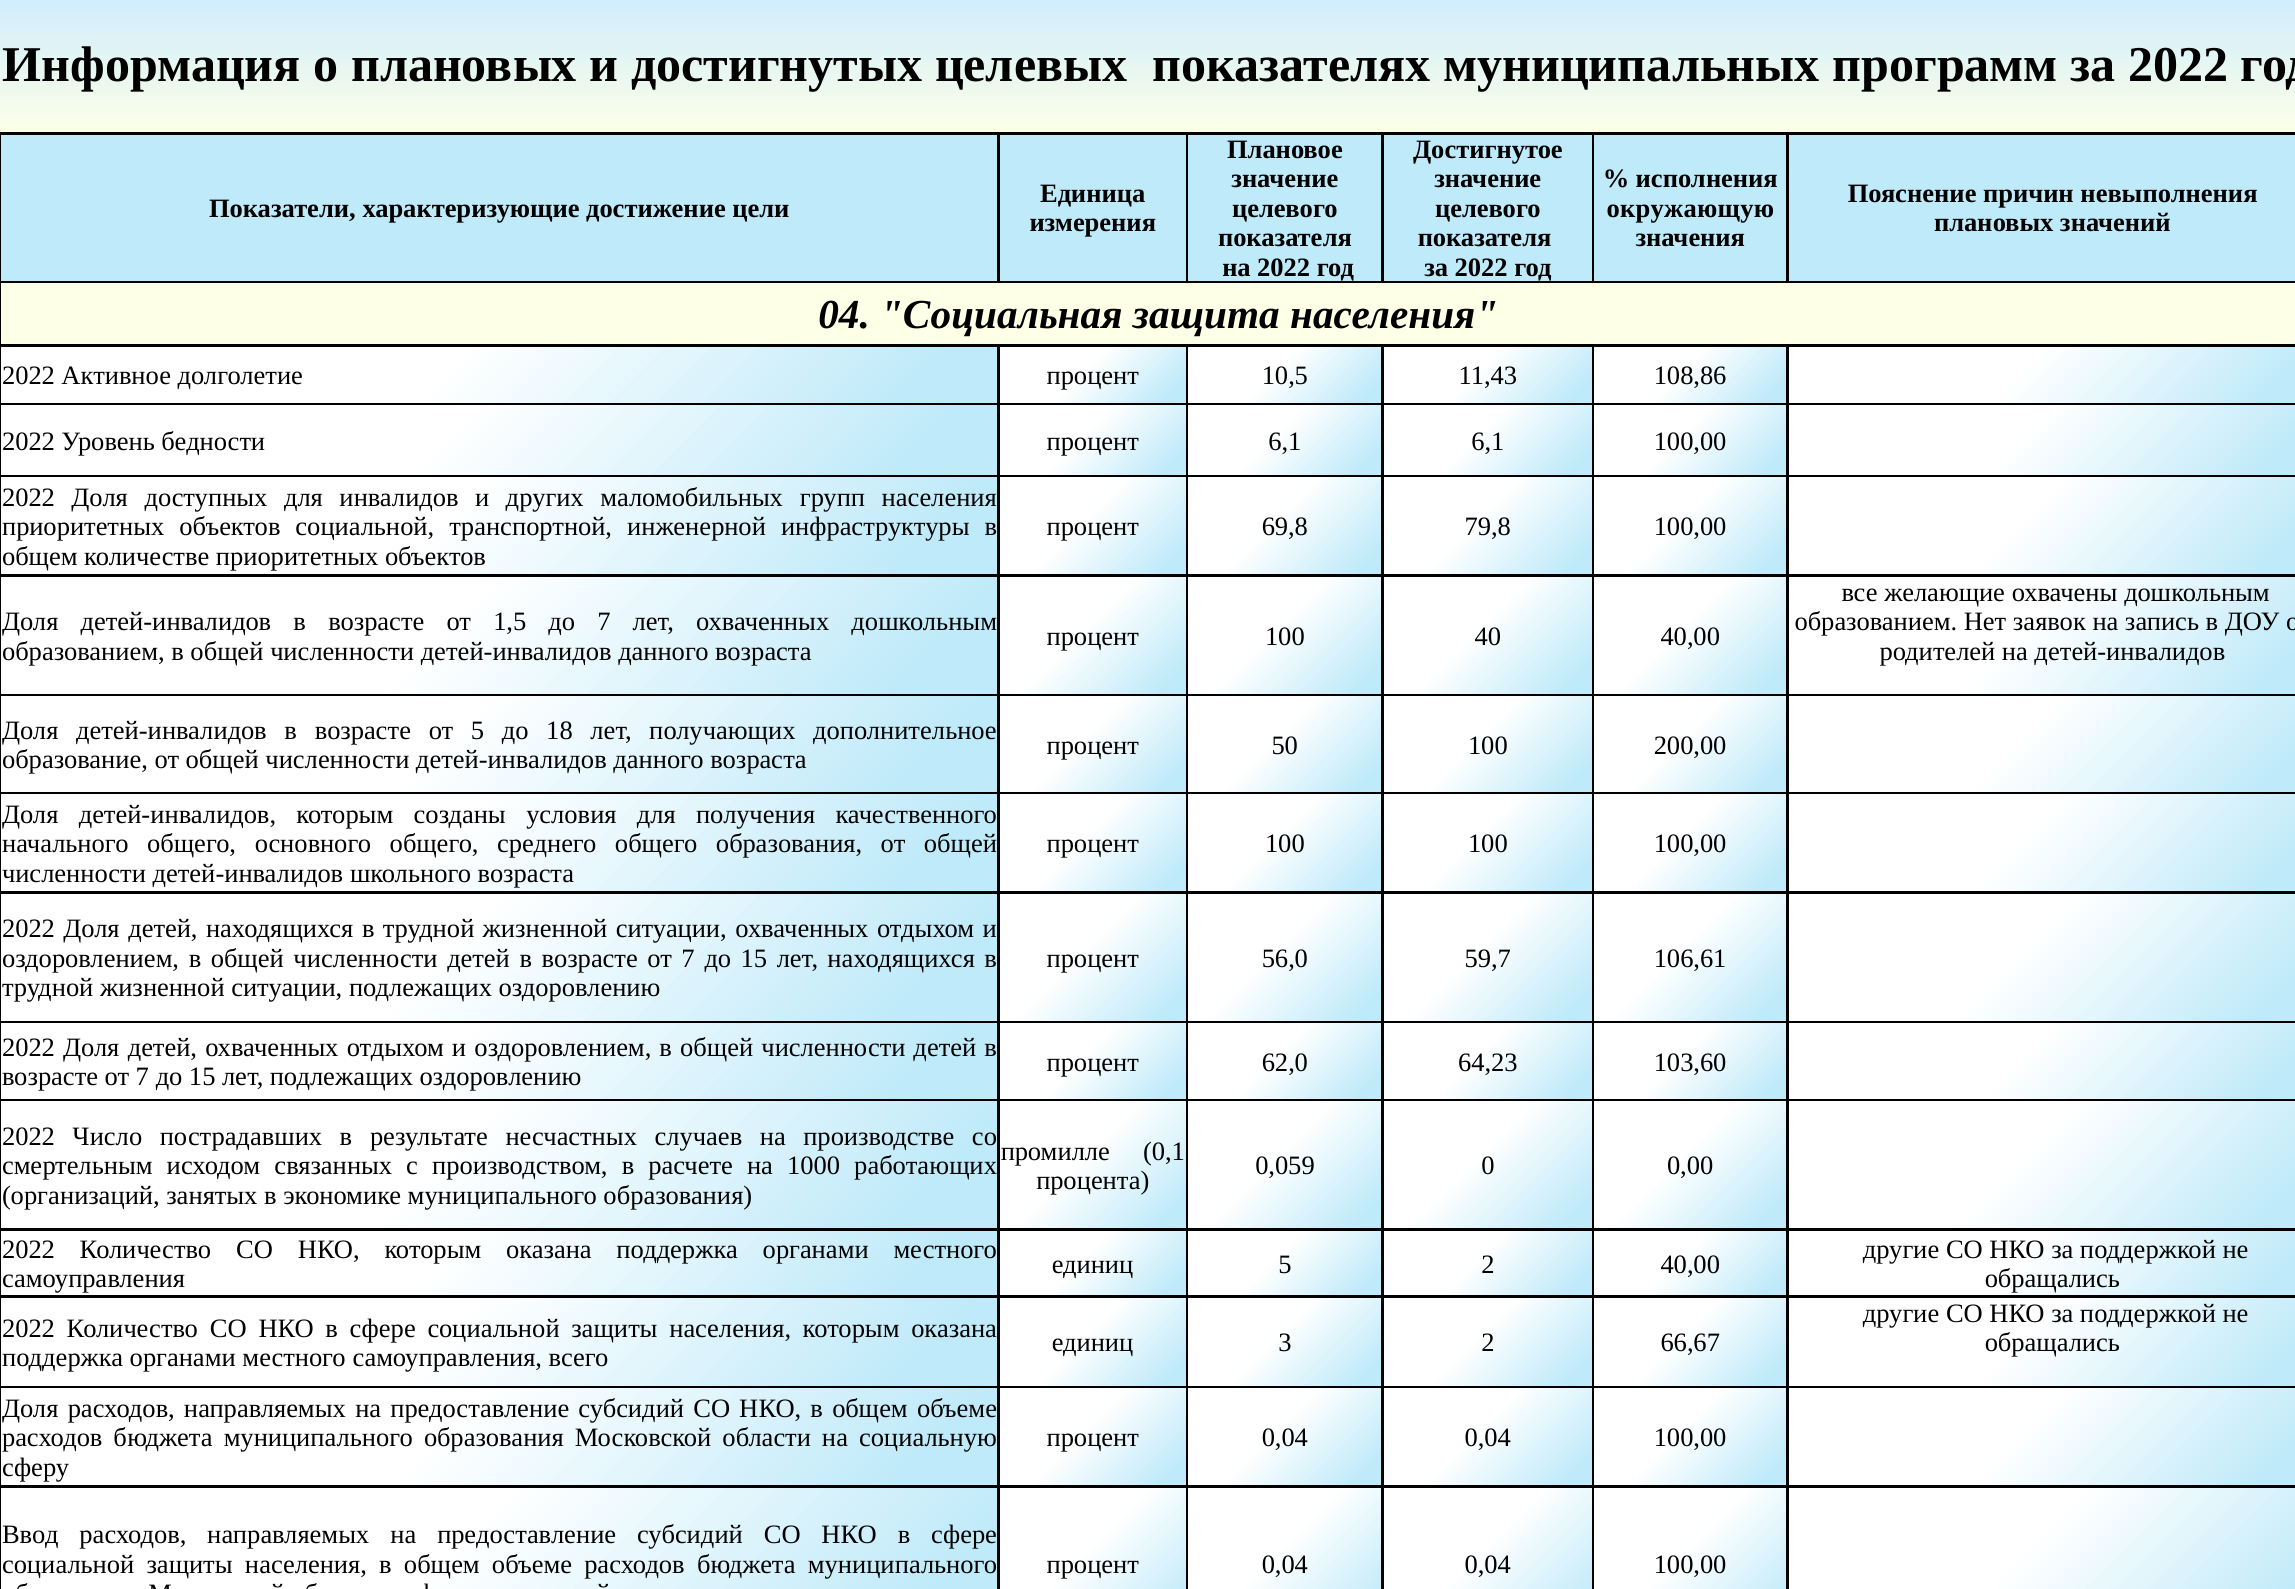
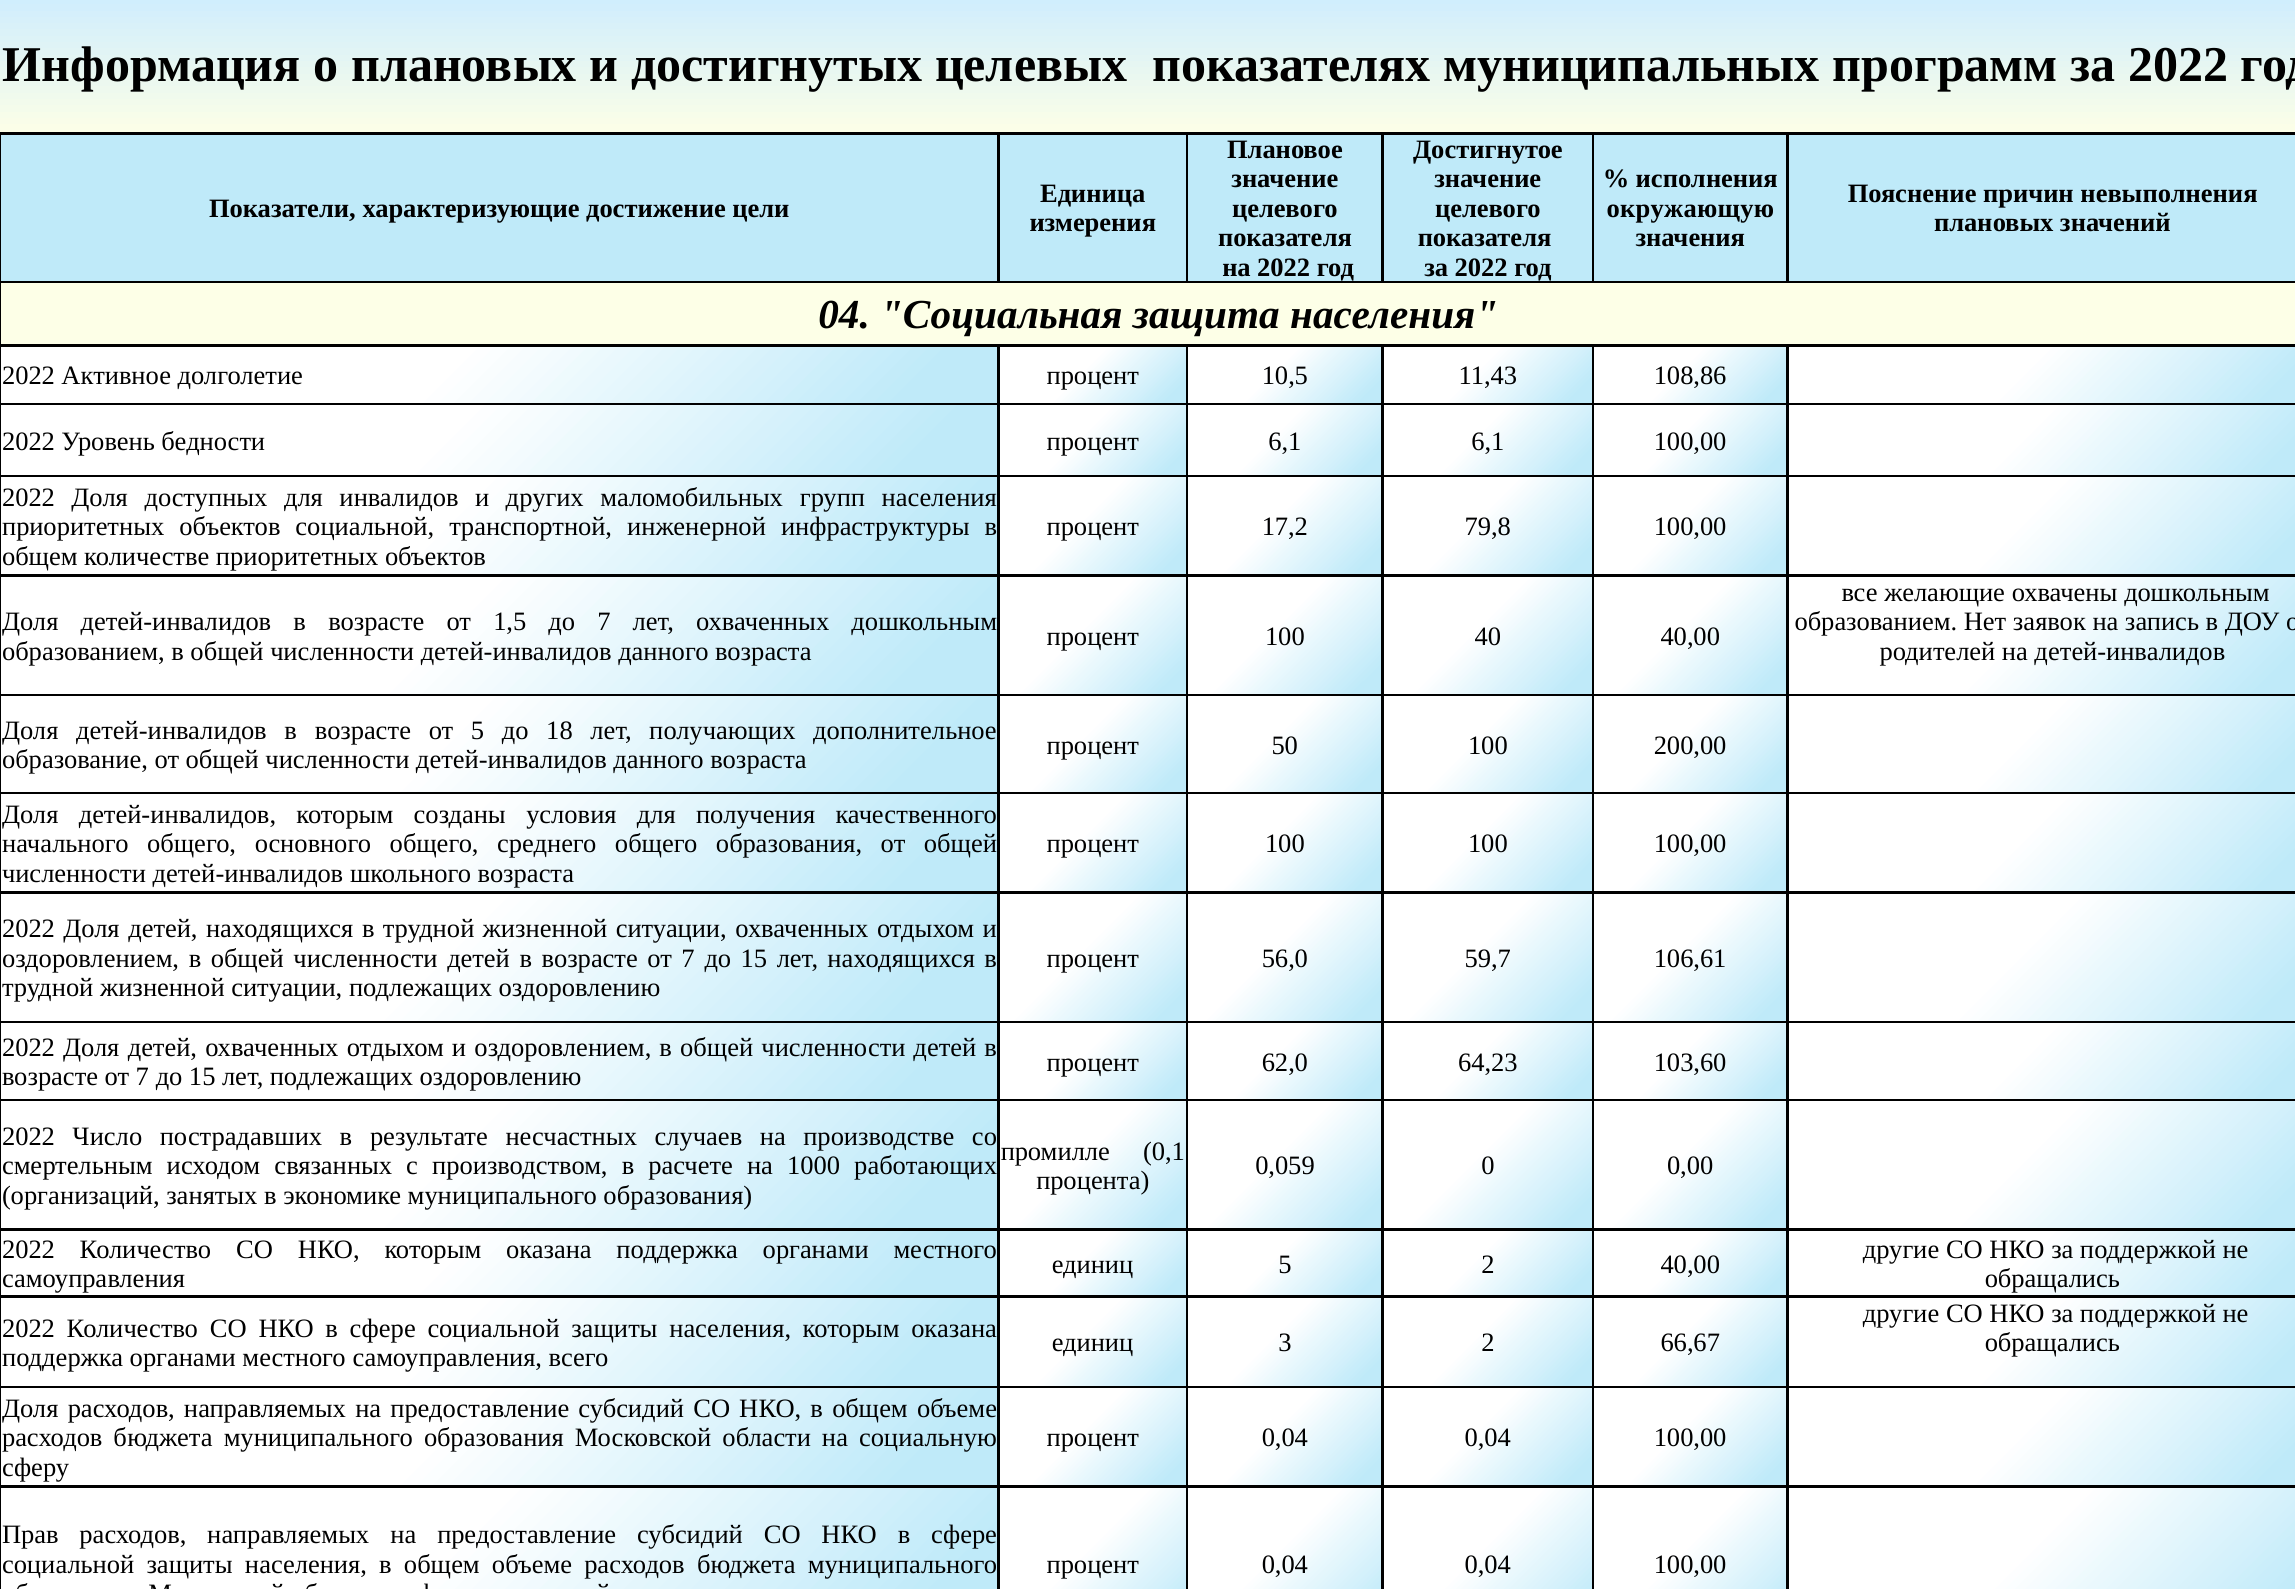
69,8: 69,8 -> 17,2
Ввод: Ввод -> Прав
